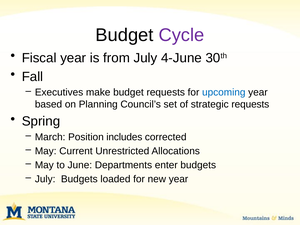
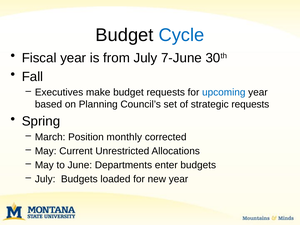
Cycle colour: purple -> blue
4-June: 4-June -> 7-June
includes: includes -> monthly
